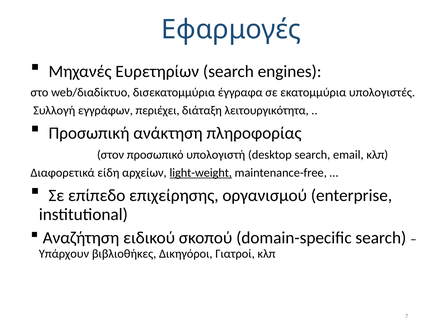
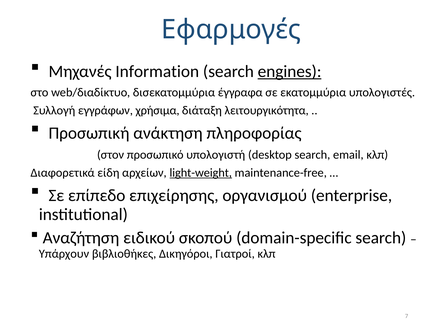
Ευρετηρίων: Ευρετηρίων -> Information
engines underline: none -> present
περιέχει: περιέχει -> χρήσιμα
